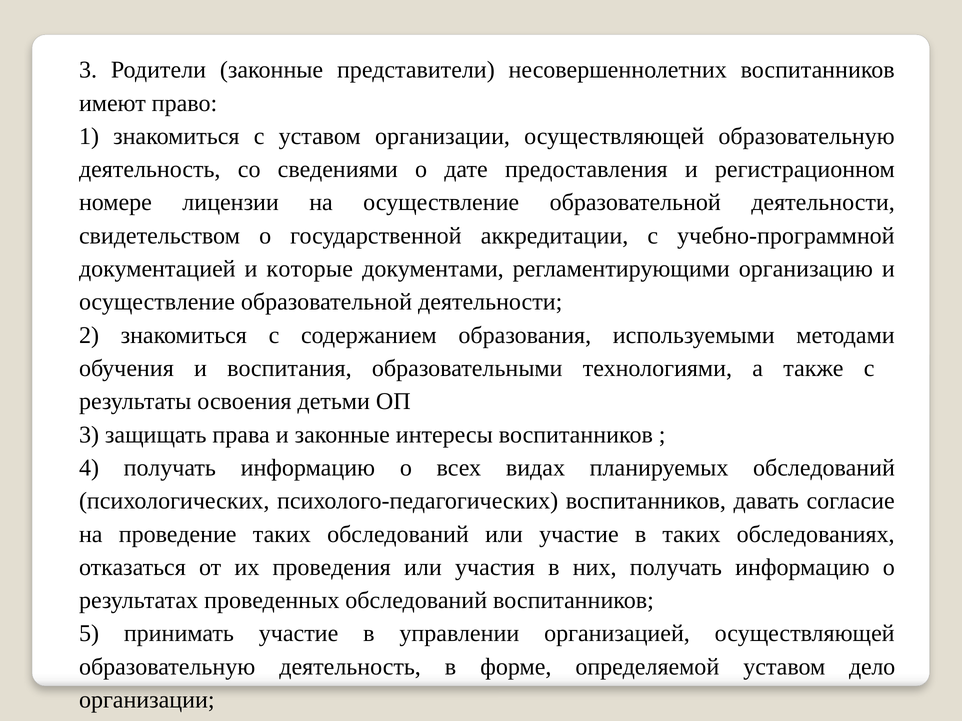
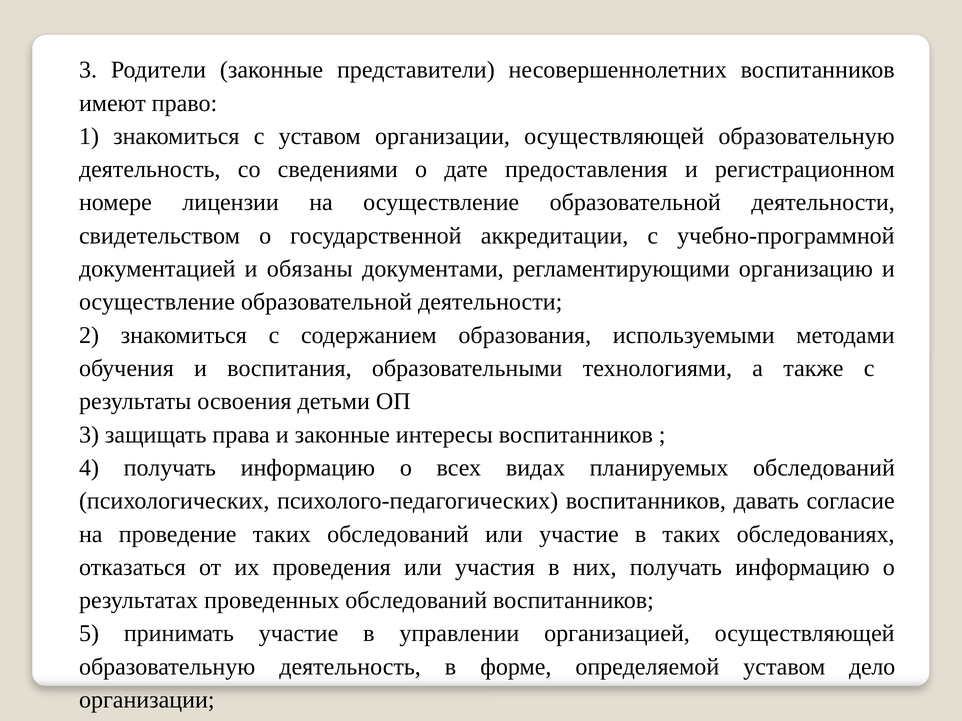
которые: которые -> обязаны
